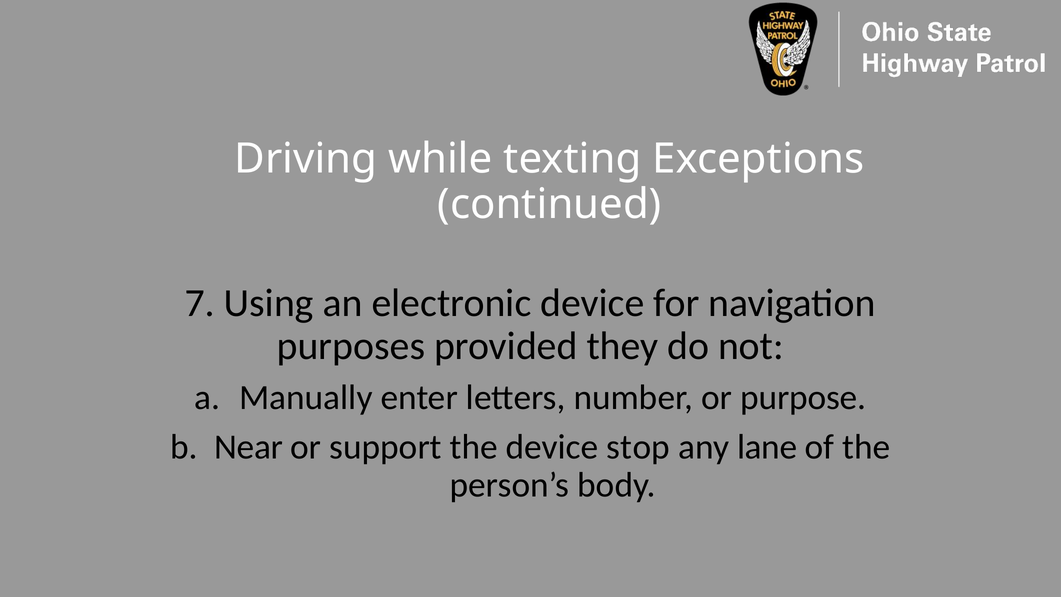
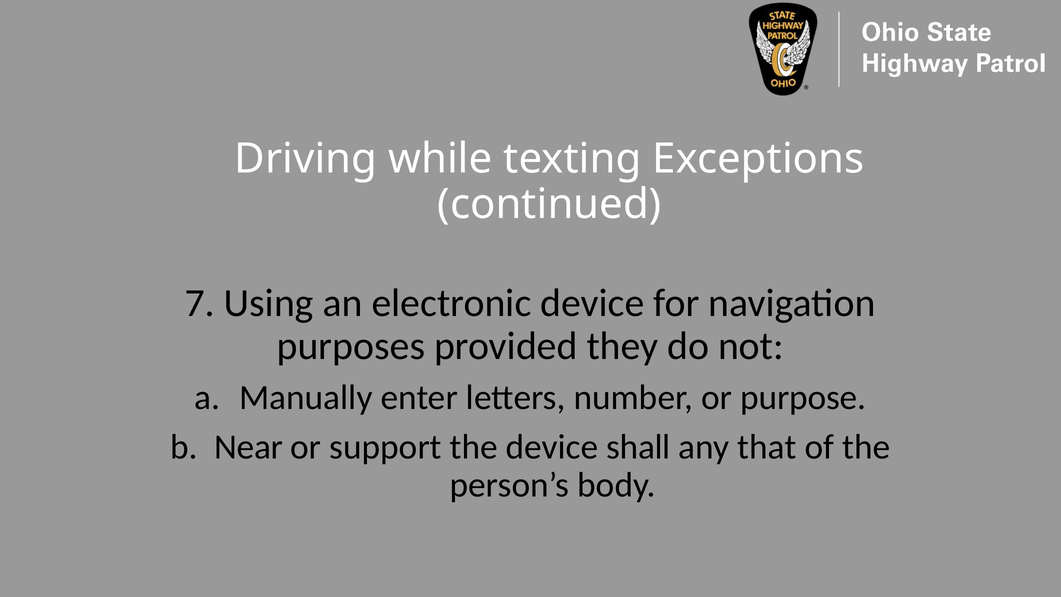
stop: stop -> shall
lane: lane -> that
